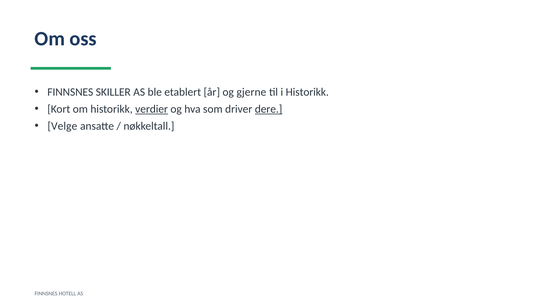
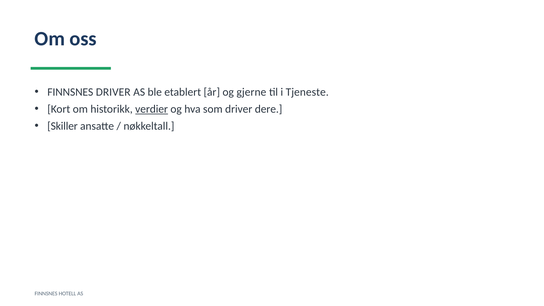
FINNSNES SKILLER: SKILLER -> DRIVER
i Historikk: Historikk -> Tjeneste
dere underline: present -> none
Velge: Velge -> Skiller
